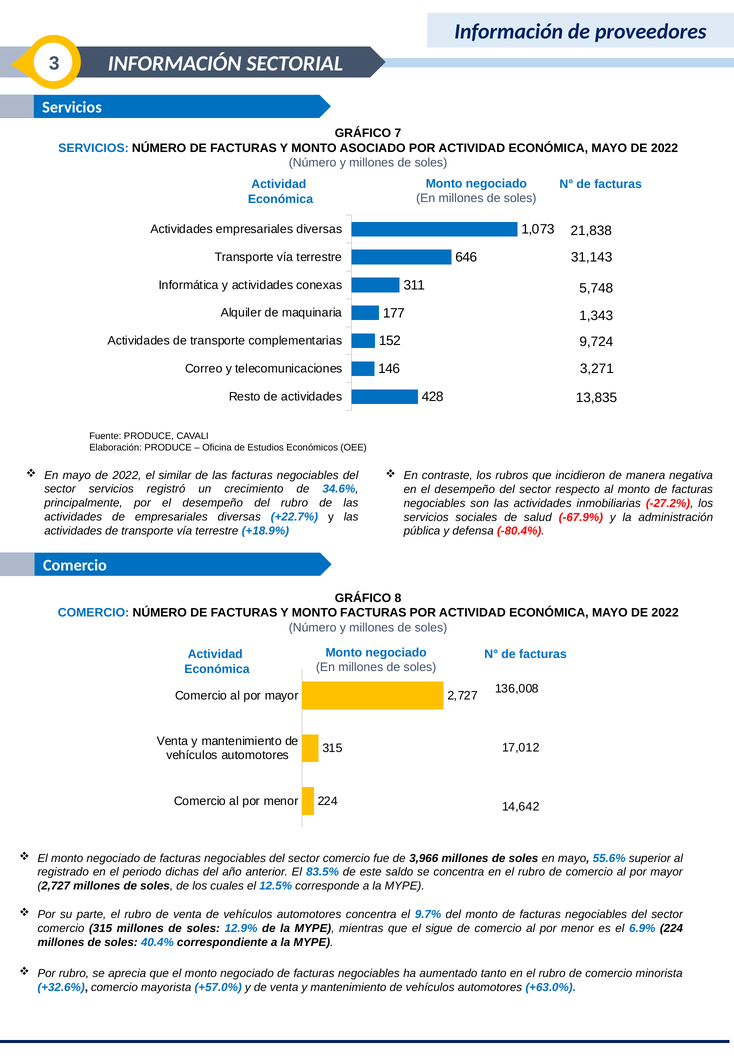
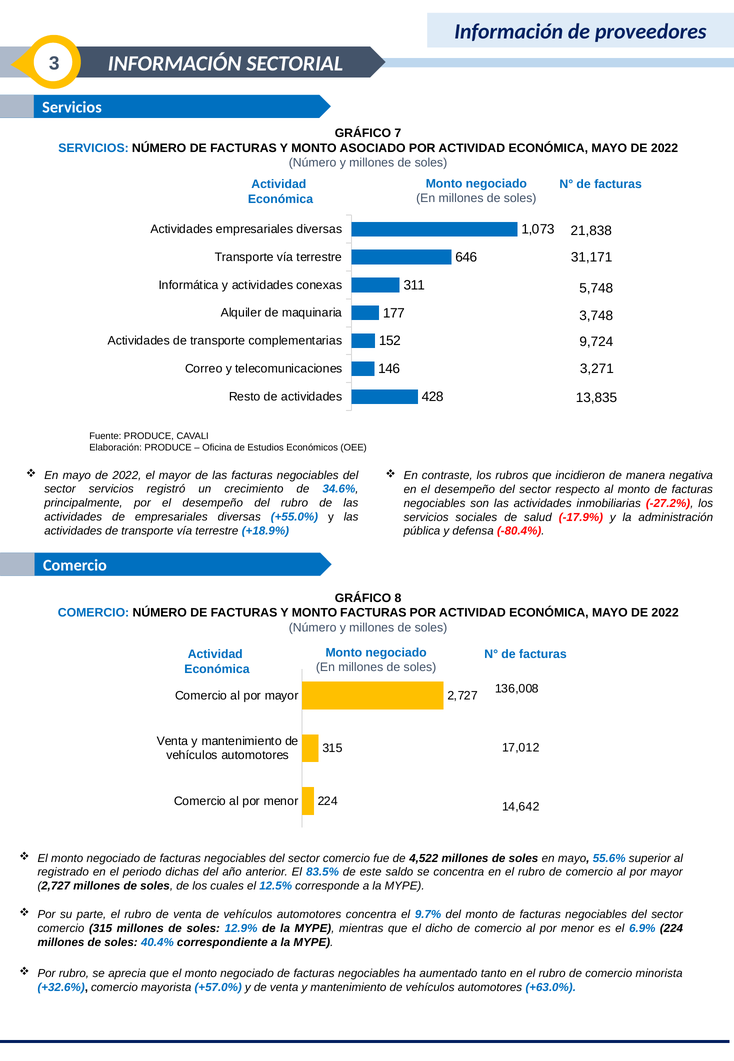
31,143: 31,143 -> 31,171
1,343: 1,343 -> 3,748
el similar: similar -> mayor
+22.7%: +22.7% -> +55.0%
-67.9%: -67.9% -> -17.9%
3,966: 3,966 -> 4,522
sigue: sigue -> dicho
